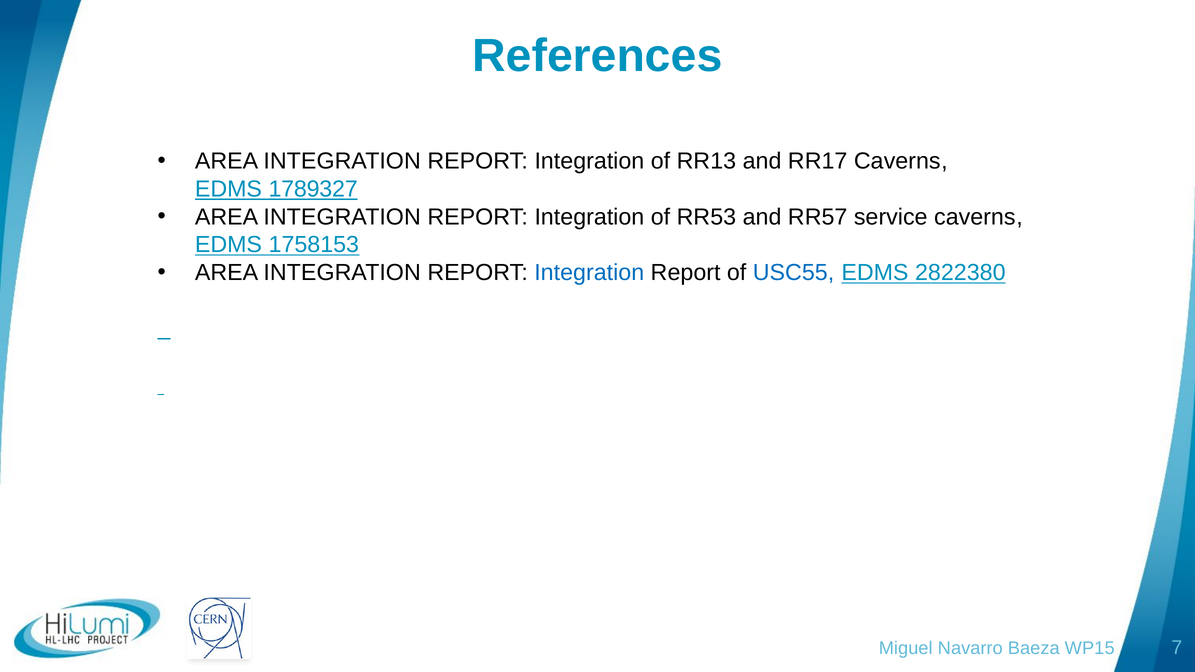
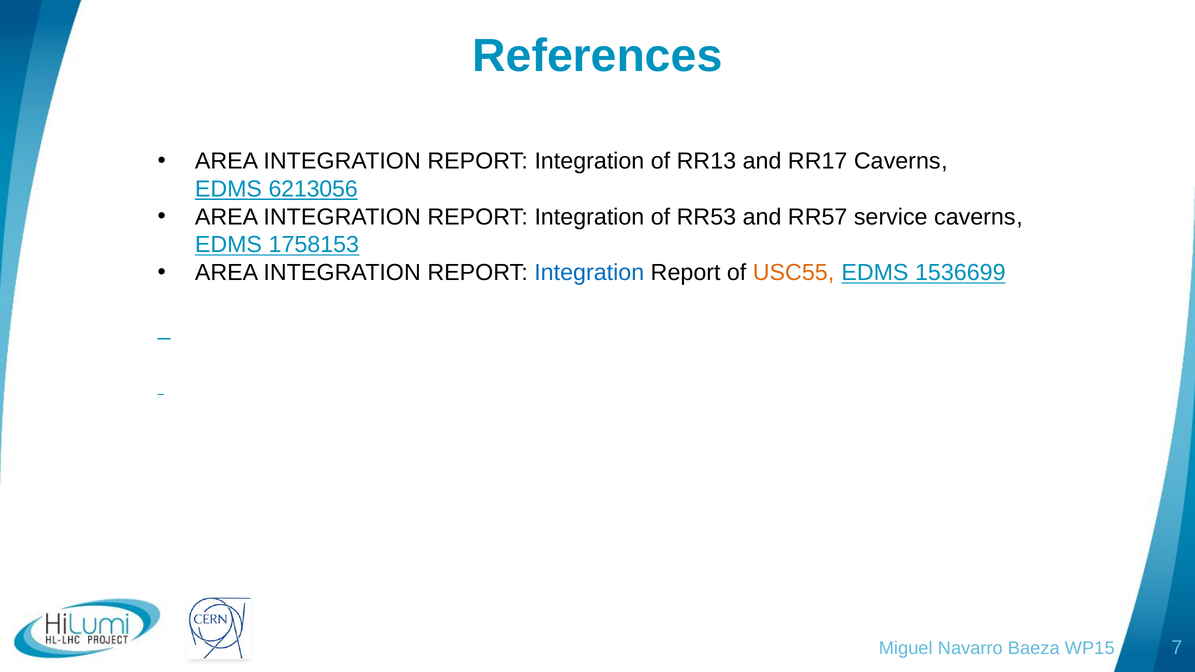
1789327: 1789327 -> 6213056
USC55 colour: blue -> orange
2822380: 2822380 -> 1536699
